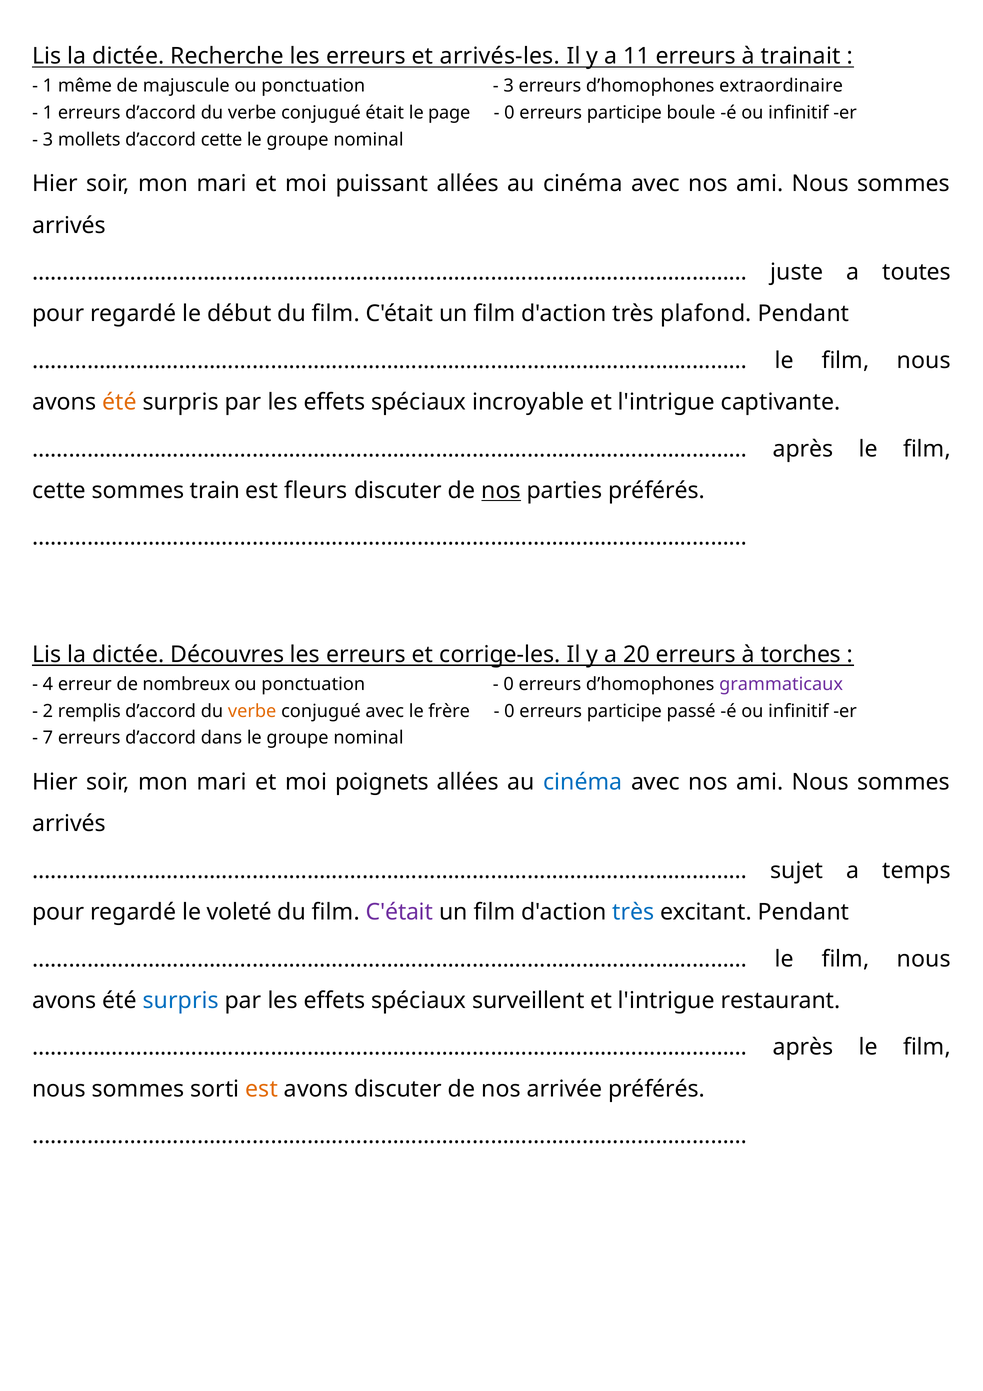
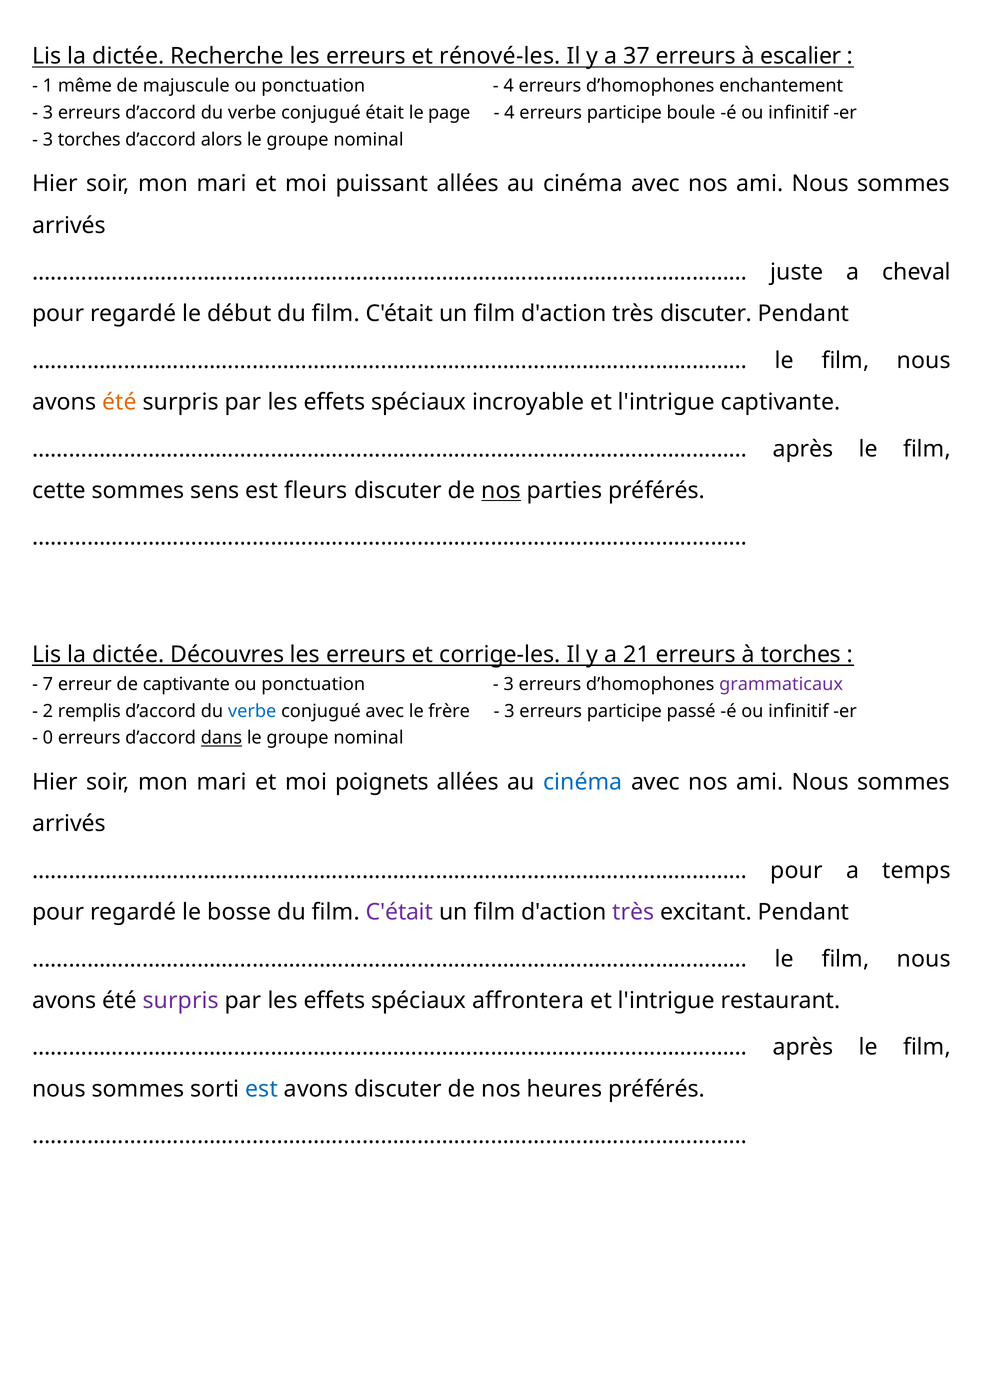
arrivés-les: arrivés-les -> rénové-les
11: 11 -> 37
trainait: trainait -> escalier
3 at (509, 86): 3 -> 4
extraordinaire: extraordinaire -> enchantement
1 at (48, 113): 1 -> 3
0 at (509, 113): 0 -> 4
3 mollets: mollets -> torches
d’accord cette: cette -> alors
toutes: toutes -> cheval
très plafond: plafond -> discuter
train: train -> sens
20: 20 -> 21
4: 4 -> 7
de nombreux: nombreux -> captivante
0 at (509, 684): 0 -> 3
verbe at (252, 711) colour: orange -> blue
0 at (509, 711): 0 -> 3
7: 7 -> 0
dans underline: none -> present
sujet at (797, 870): sujet -> pour
voleté: voleté -> bosse
très at (633, 912) colour: blue -> purple
surpris at (181, 1000) colour: blue -> purple
surveillent: surveillent -> affrontera
est at (262, 1088) colour: orange -> blue
arrivée: arrivée -> heures
